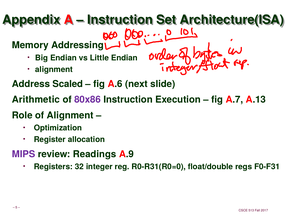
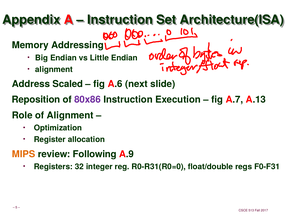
Arithmetic: Arithmetic -> Reposition
MIPS colour: purple -> orange
Readings: Readings -> Following
